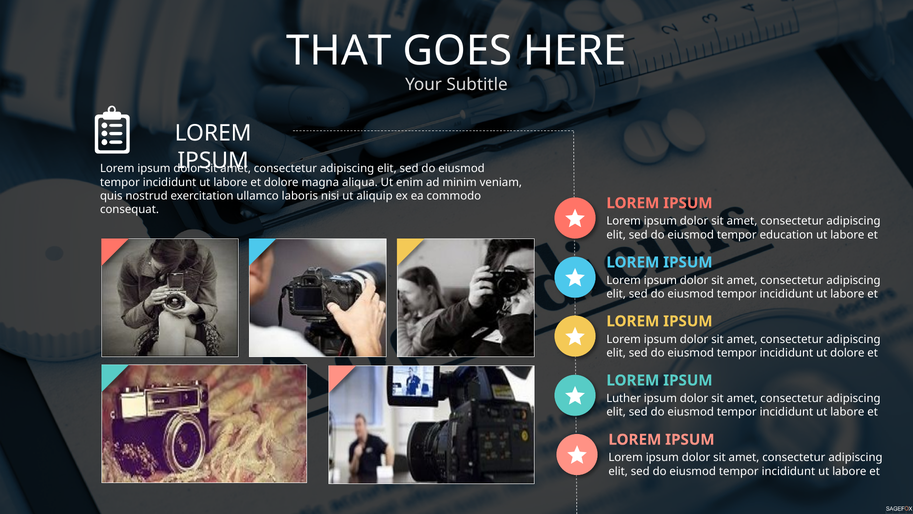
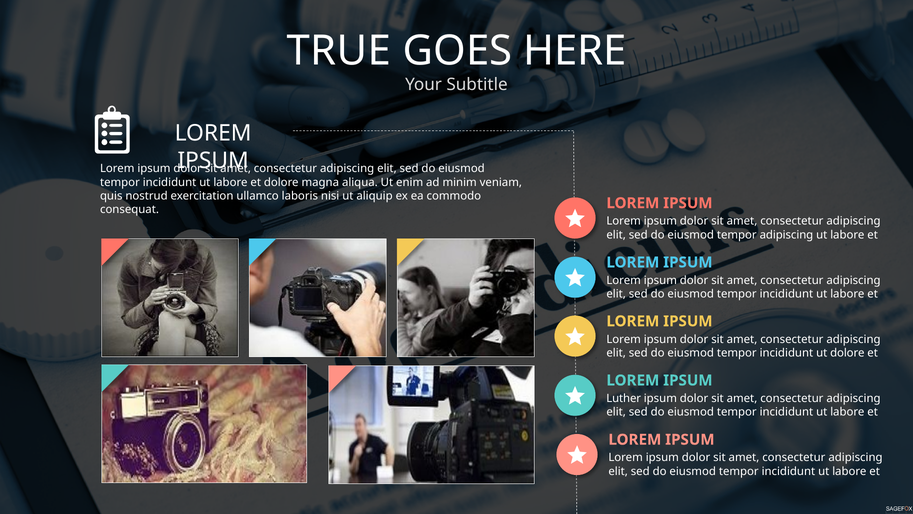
THAT: THAT -> TRUE
tempor education: education -> adipiscing
